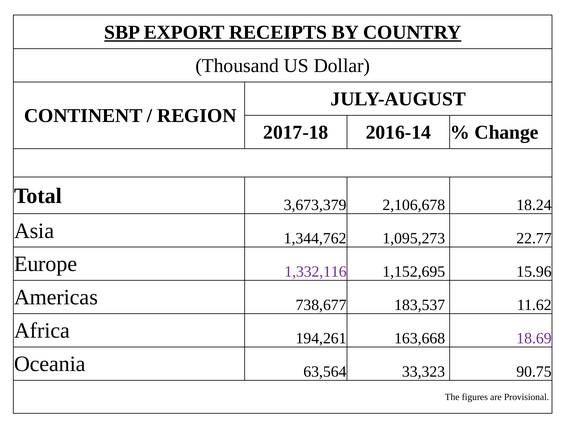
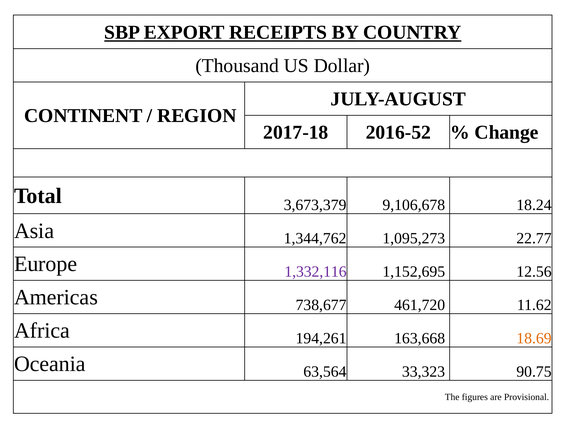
2016-14: 2016-14 -> 2016-52
2,106,678: 2,106,678 -> 9,106,678
15.96: 15.96 -> 12.56
183,537: 183,537 -> 461,720
18.69 colour: purple -> orange
